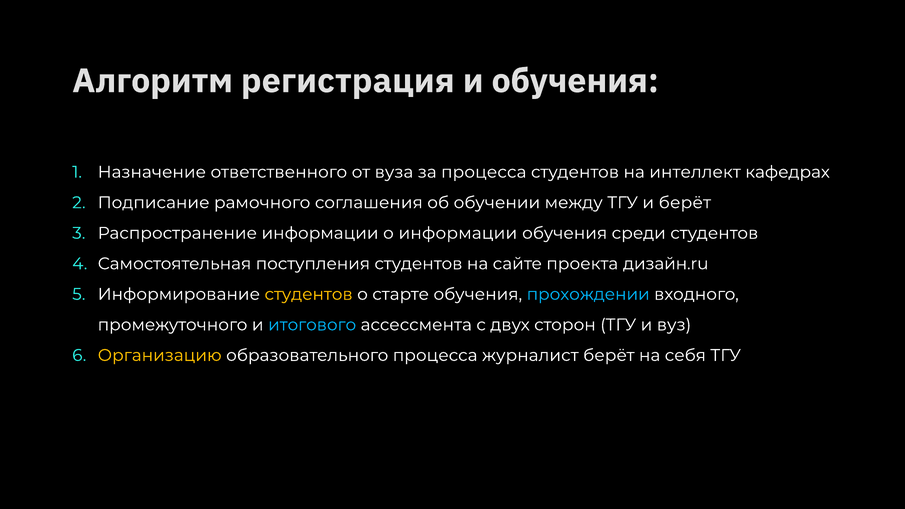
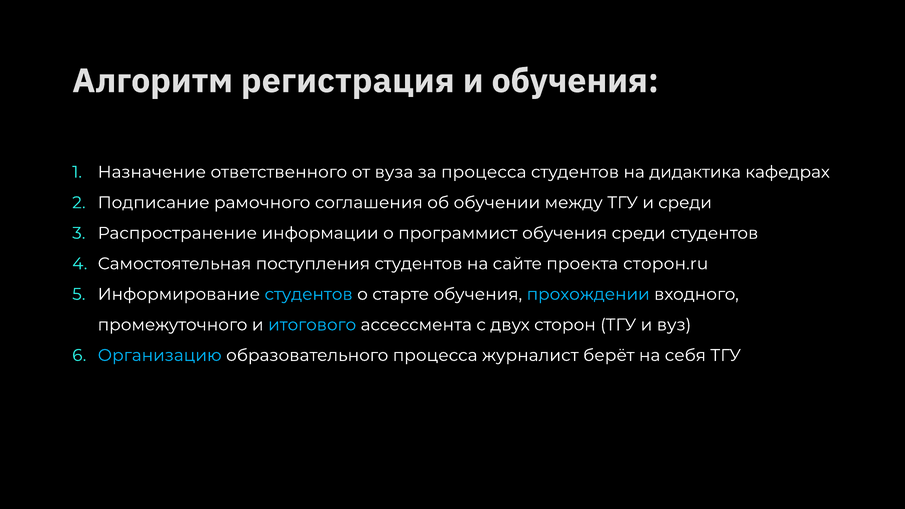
интеллект: интеллект -> дидактика
и берёт: берёт -> среди
о информации: информации -> программист
дизайн.ru: дизайн.ru -> сторон.ru
студентов at (309, 294) colour: yellow -> light blue
Организацию colour: yellow -> light blue
